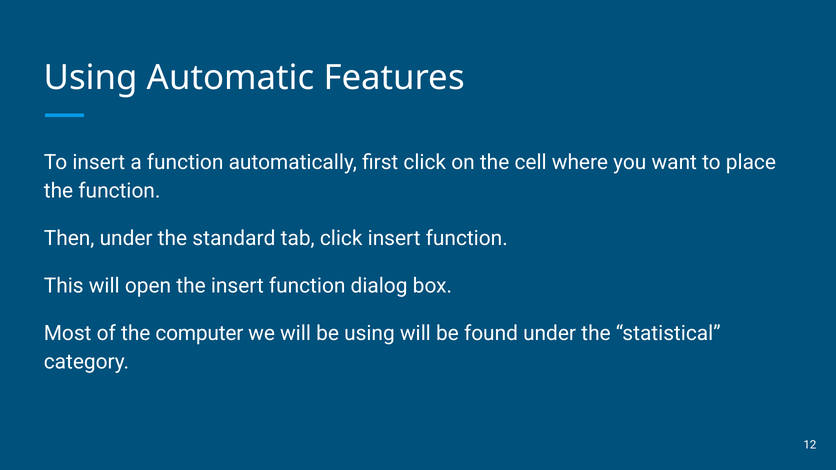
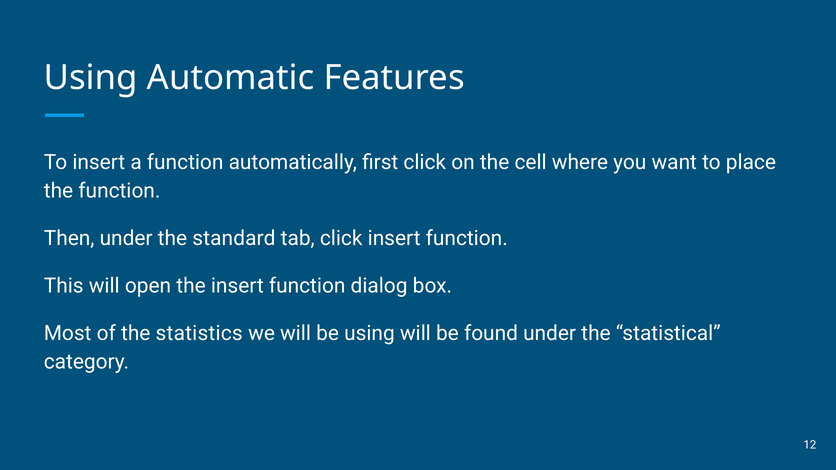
computer: computer -> statistics
